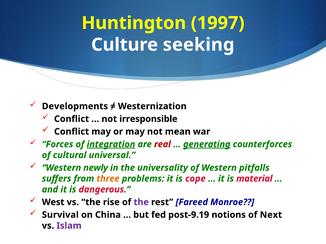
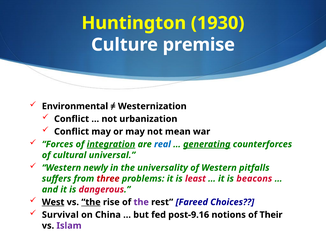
1997: 1997 -> 1930
seeking: seeking -> premise
Developments: Developments -> Environmental
irresponsible: irresponsible -> urbanization
real colour: red -> blue
three colour: orange -> red
cope: cope -> least
material: material -> beacons
West underline: none -> present
the at (91, 203) underline: none -> present
Monroe: Monroe -> Choices
post-9.19: post-9.19 -> post-9.16
Next: Next -> Their
